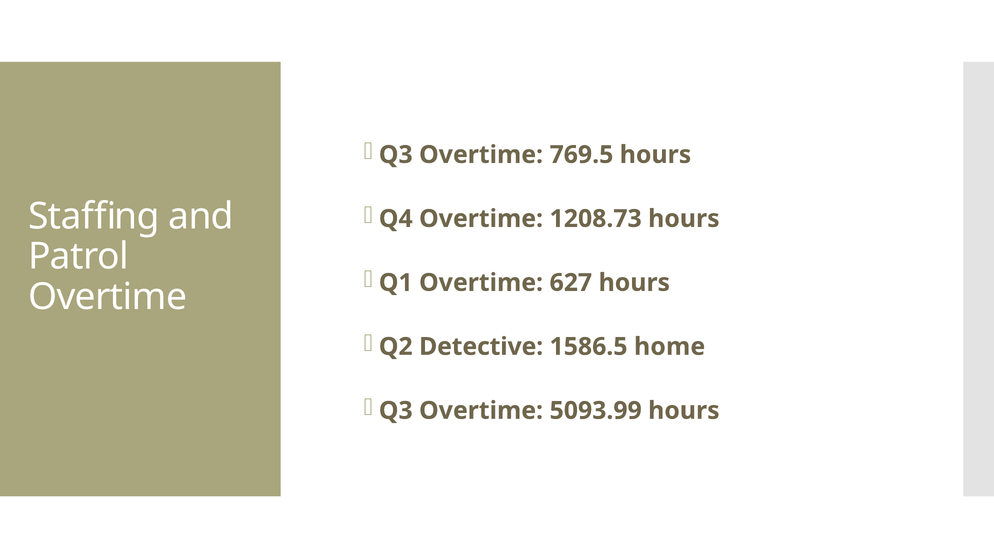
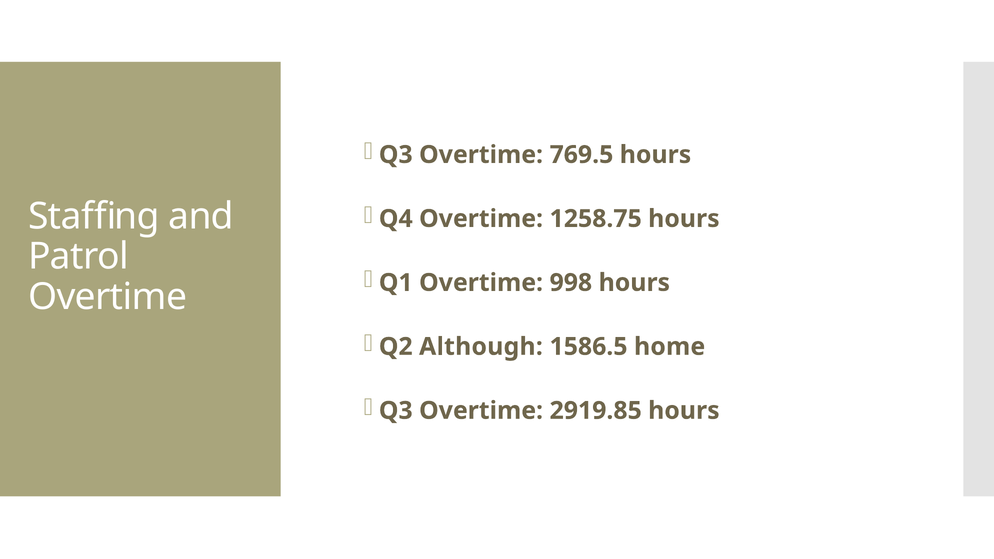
1208.73: 1208.73 -> 1258.75
627: 627 -> 998
Detective: Detective -> Although
5093.99: 5093.99 -> 2919.85
